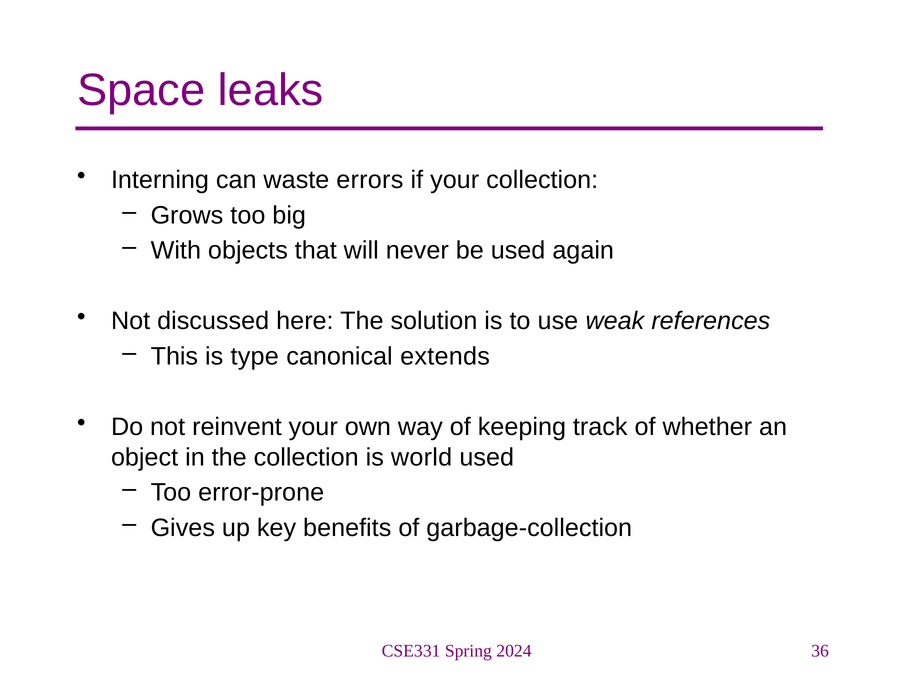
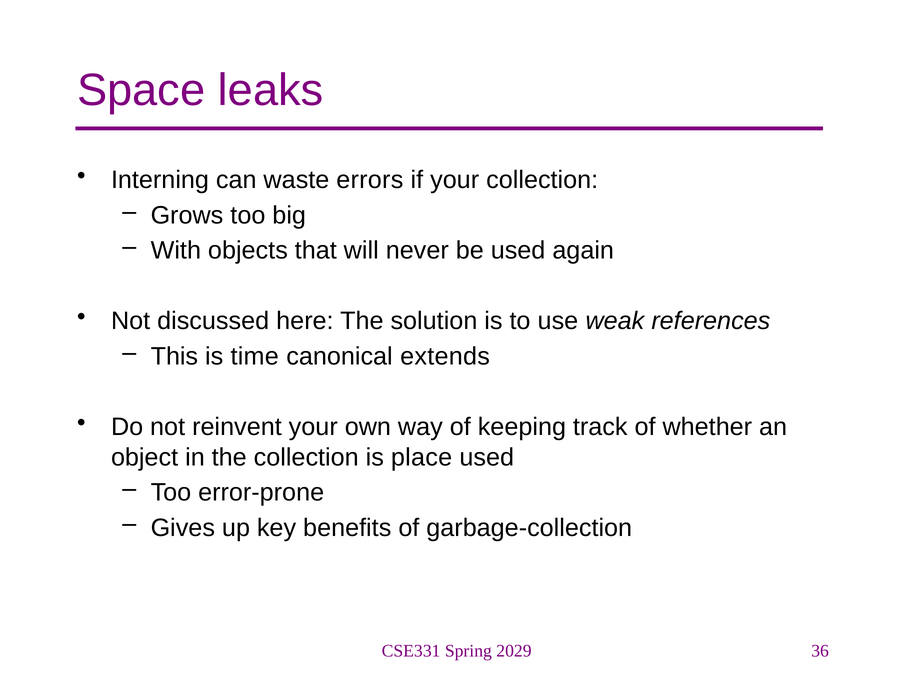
type: type -> time
world: world -> place
2024: 2024 -> 2029
